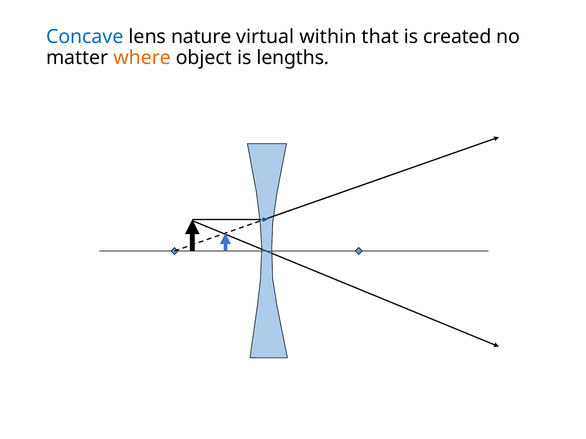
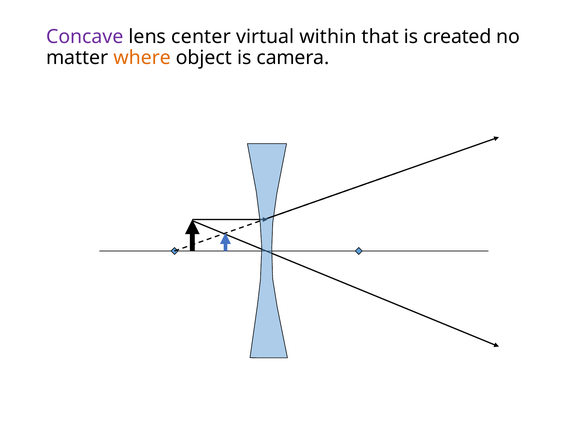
Concave colour: blue -> purple
nature: nature -> center
lengths: lengths -> camera
